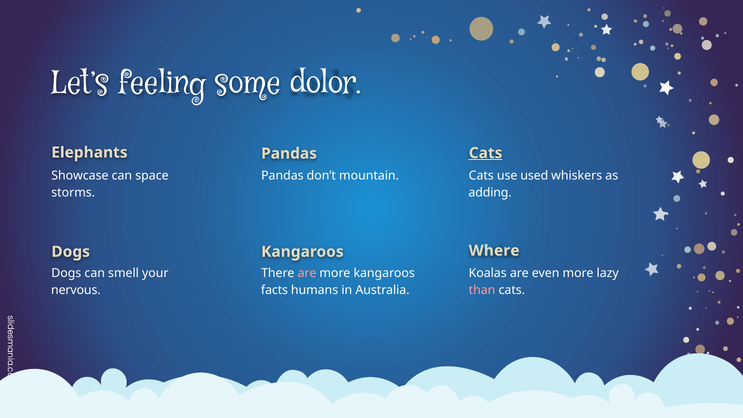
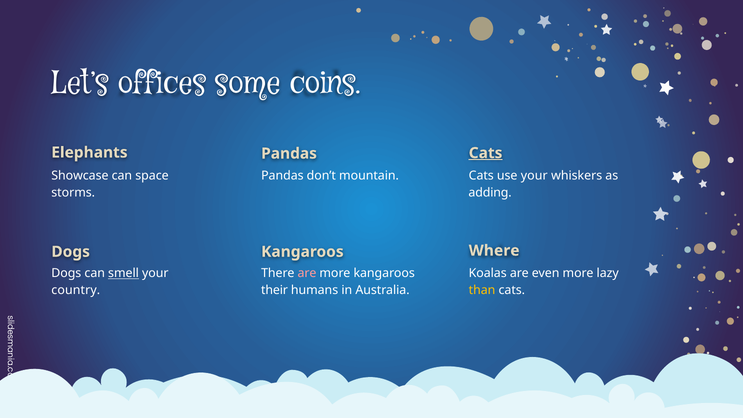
feeling: feeling -> offices
dolor: dolor -> coins
use used: used -> your
smell underline: none -> present
nervous: nervous -> country
facts: facts -> their
than colour: pink -> yellow
